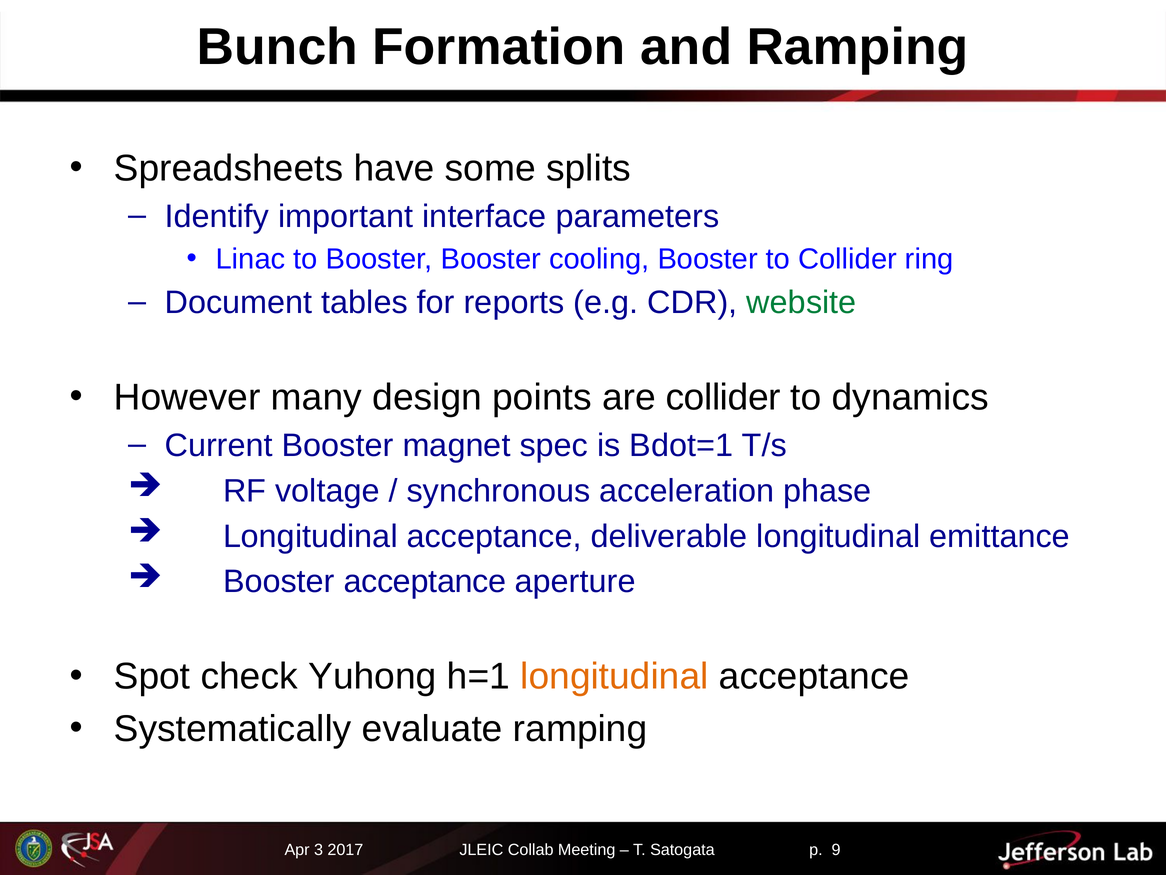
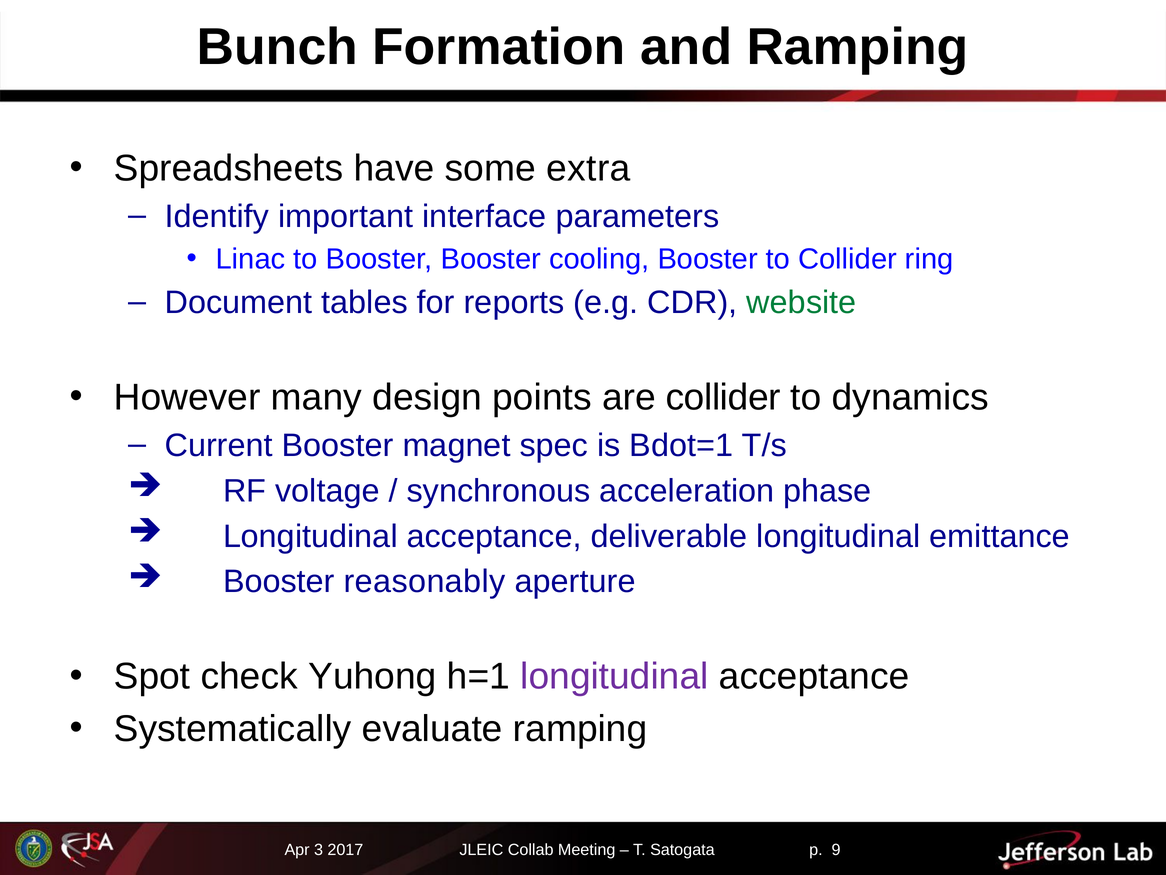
splits: splits -> extra
Booster acceptance: acceptance -> reasonably
longitudinal at (614, 676) colour: orange -> purple
